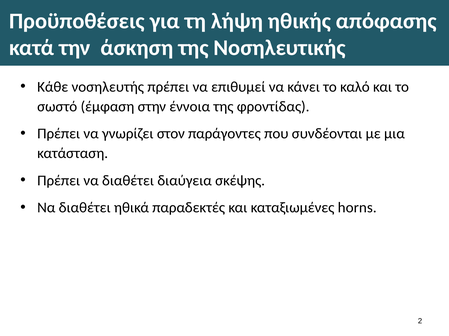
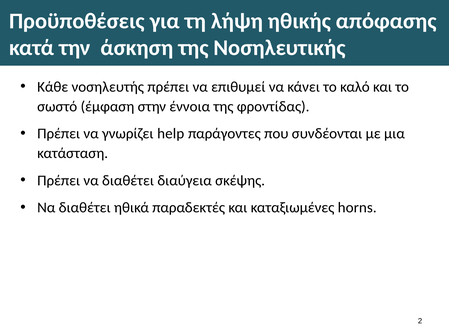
στον: στον -> help
